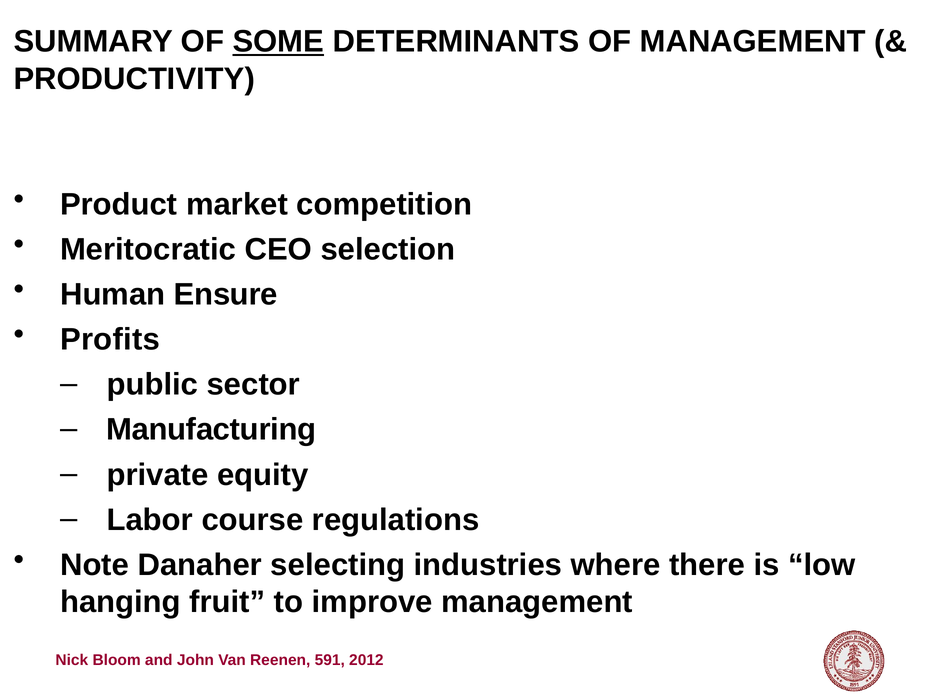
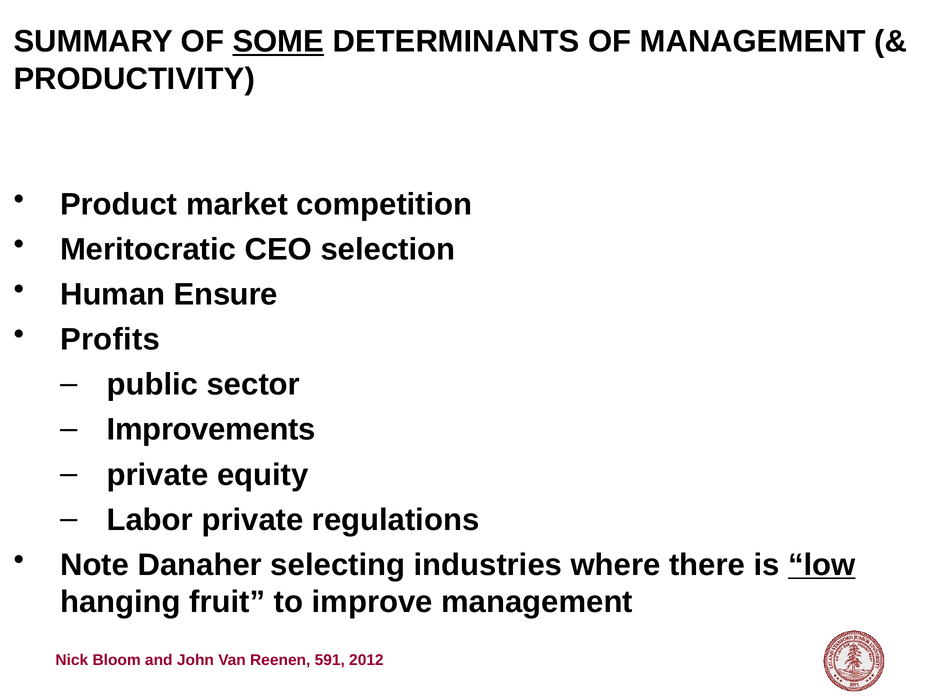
Manufacturing: Manufacturing -> Improvements
Labor course: course -> private
low underline: none -> present
